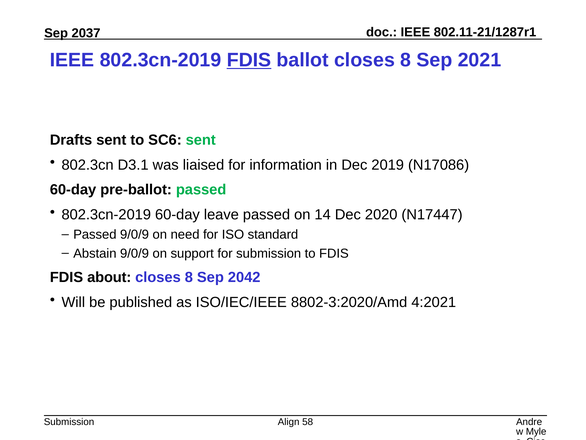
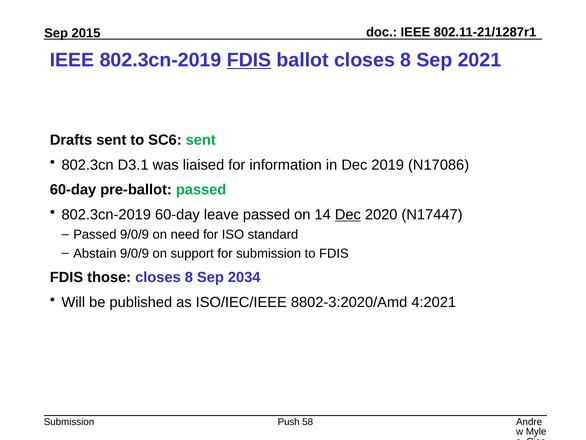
2037: 2037 -> 2015
Dec at (348, 214) underline: none -> present
about: about -> those
2042: 2042 -> 2034
Align: Align -> Push
